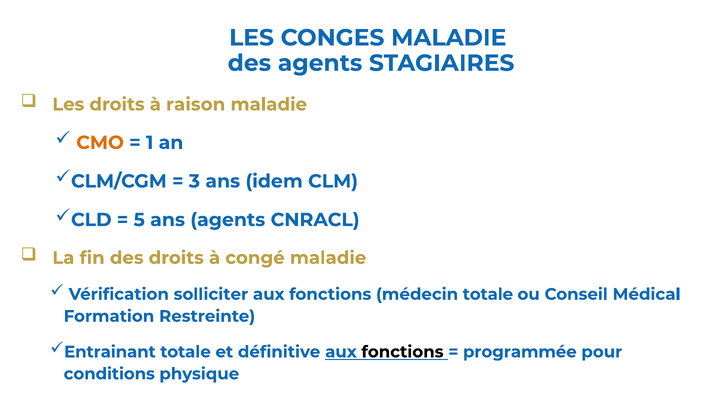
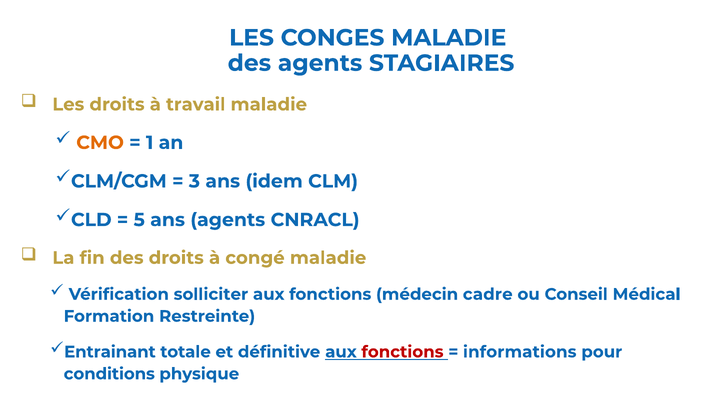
raison: raison -> travail
médecin totale: totale -> cadre
fonctions at (402, 352) colour: black -> red
programmée: programmée -> informations
